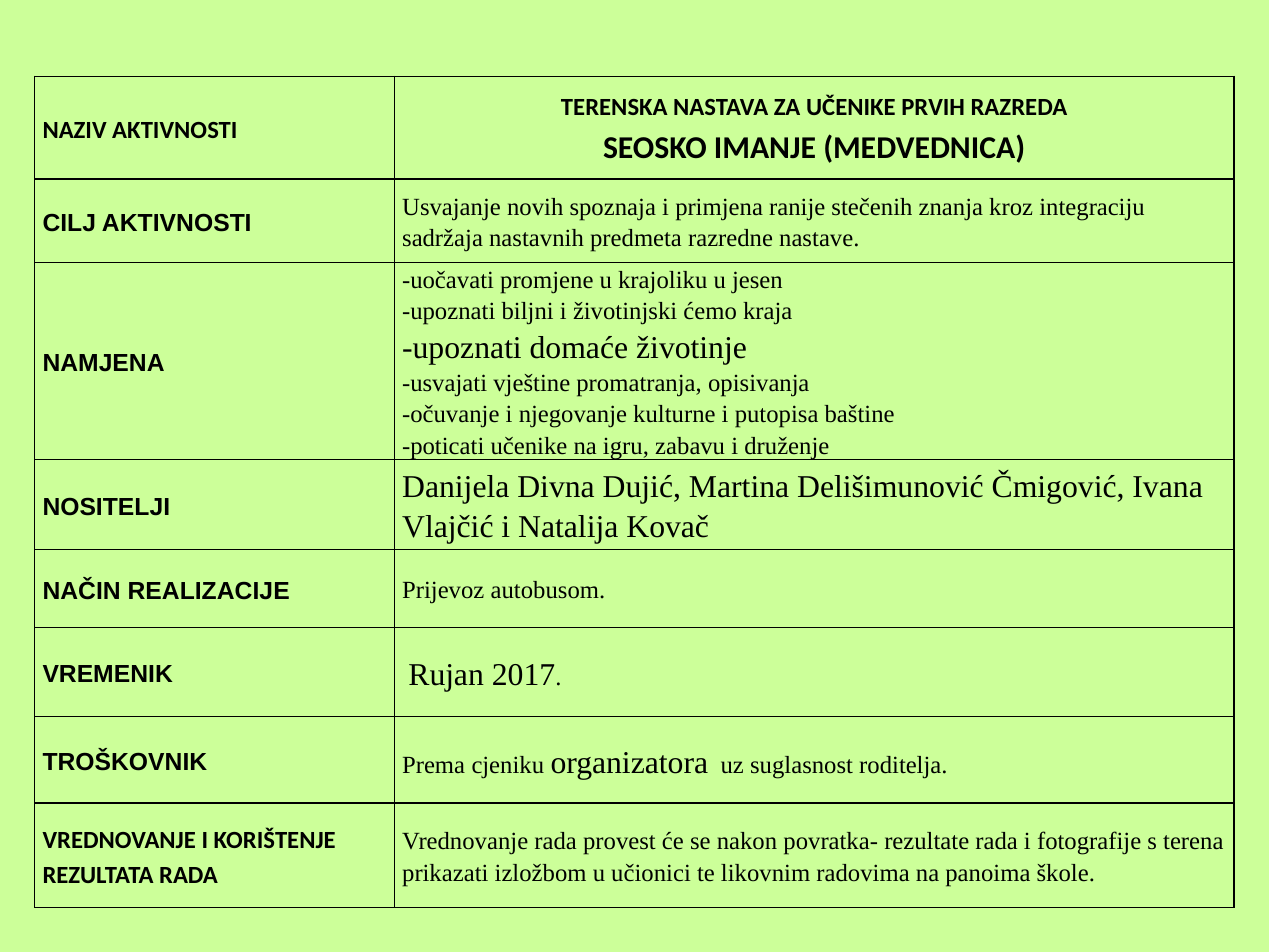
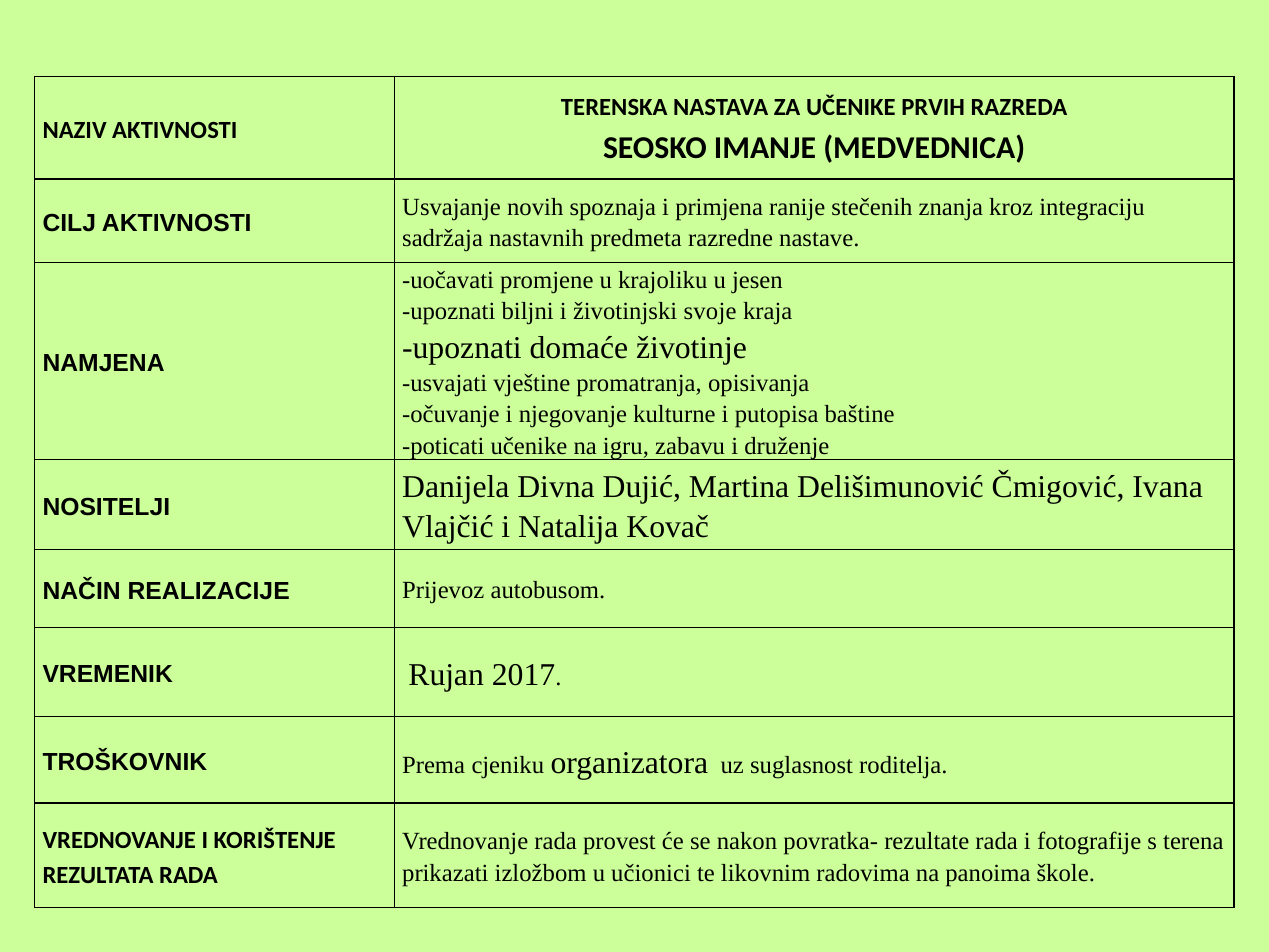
ćemo: ćemo -> svoje
